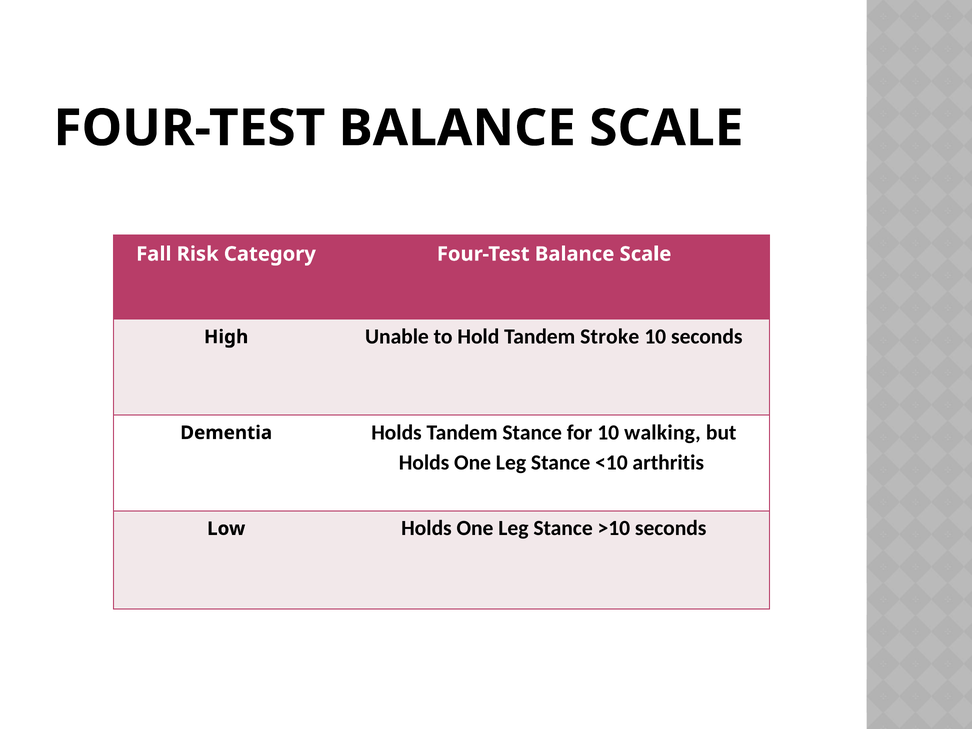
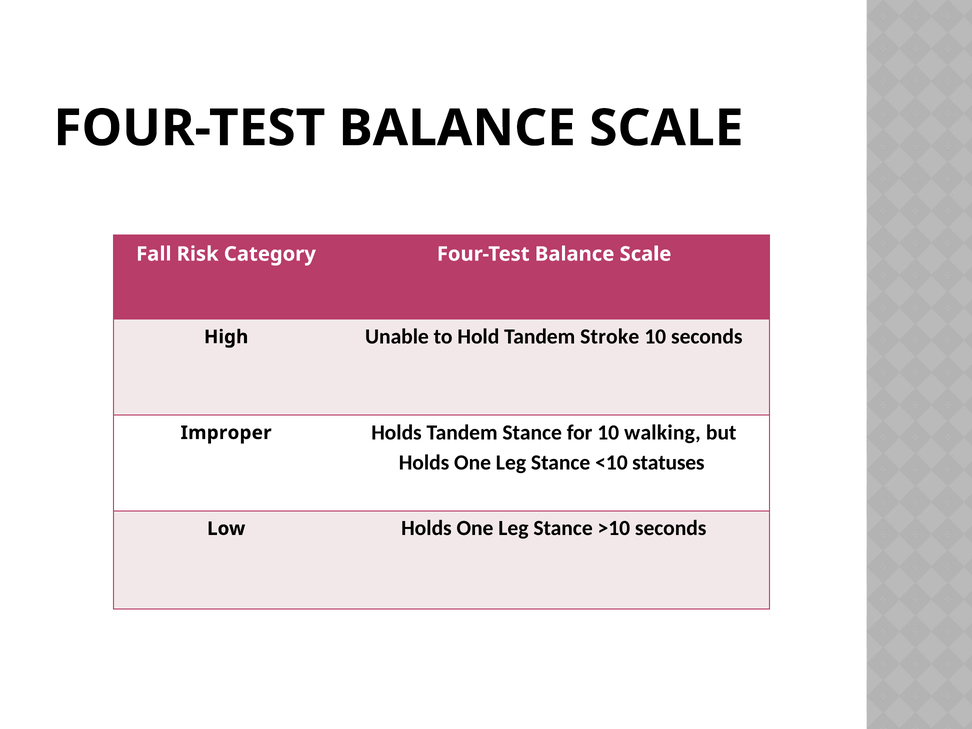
Dementia: Dementia -> Improper
arthritis: arthritis -> statuses
